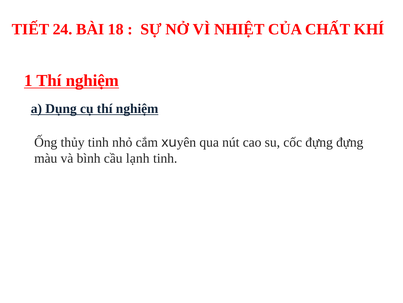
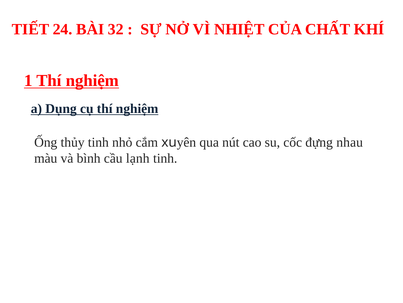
18: 18 -> 32
đựng đựng: đựng -> nhau
